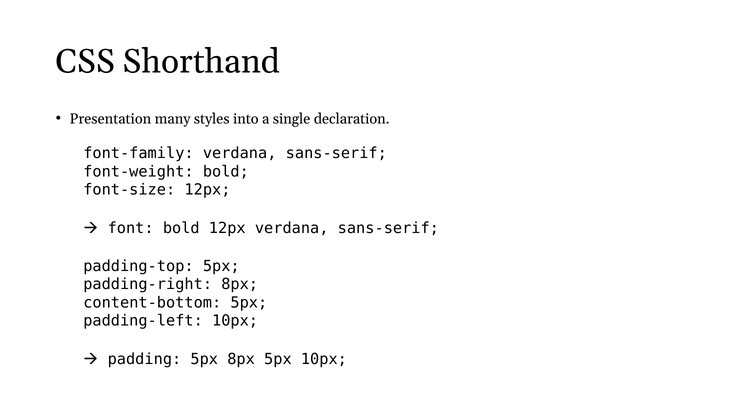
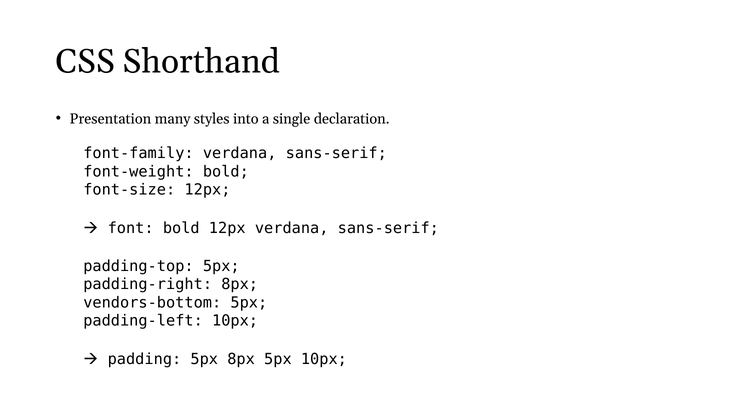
content-bottom: content-bottom -> vendors-bottom
